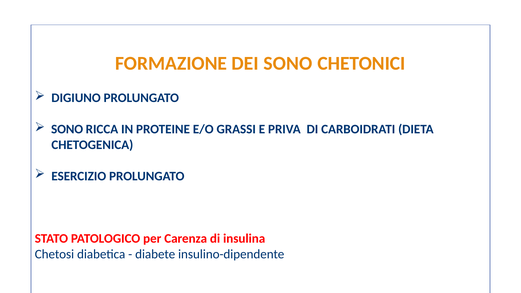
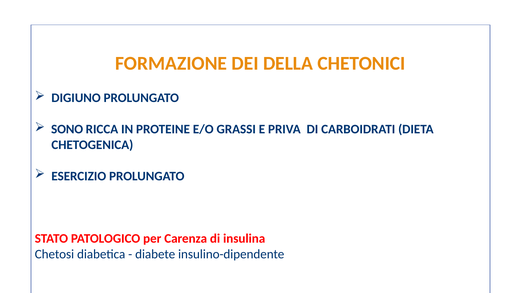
DEI SONO: SONO -> DELLA
